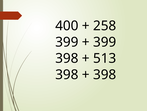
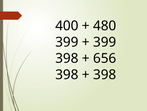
258: 258 -> 480
513: 513 -> 656
